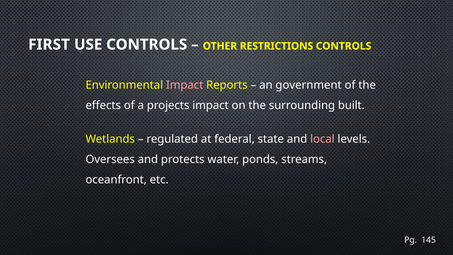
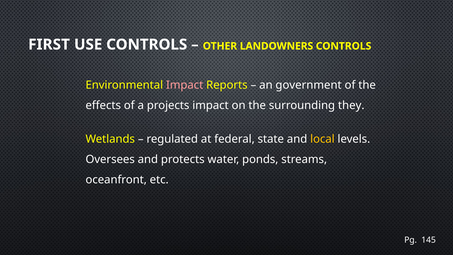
RESTRICTIONS: RESTRICTIONS -> LANDOWNERS
built: built -> they
local colour: pink -> yellow
